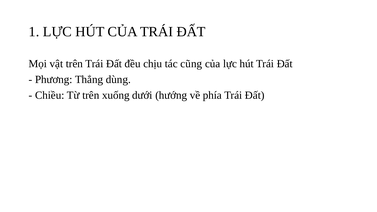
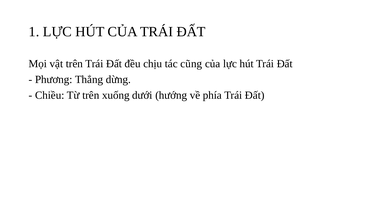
dùng: dùng -> dừng
